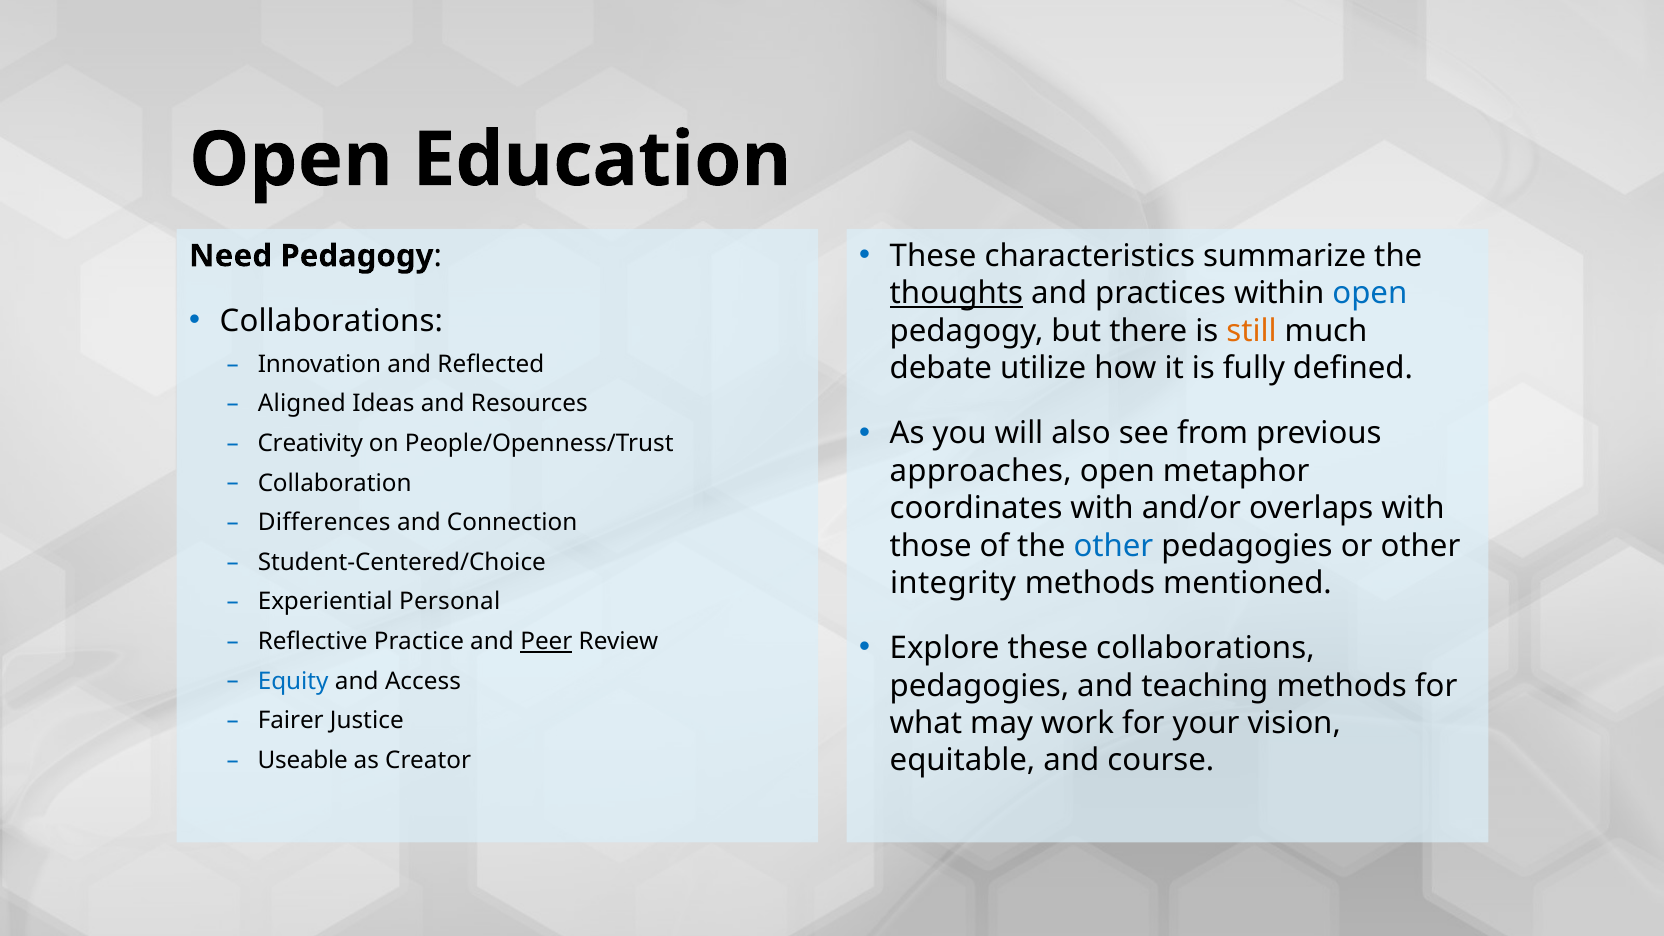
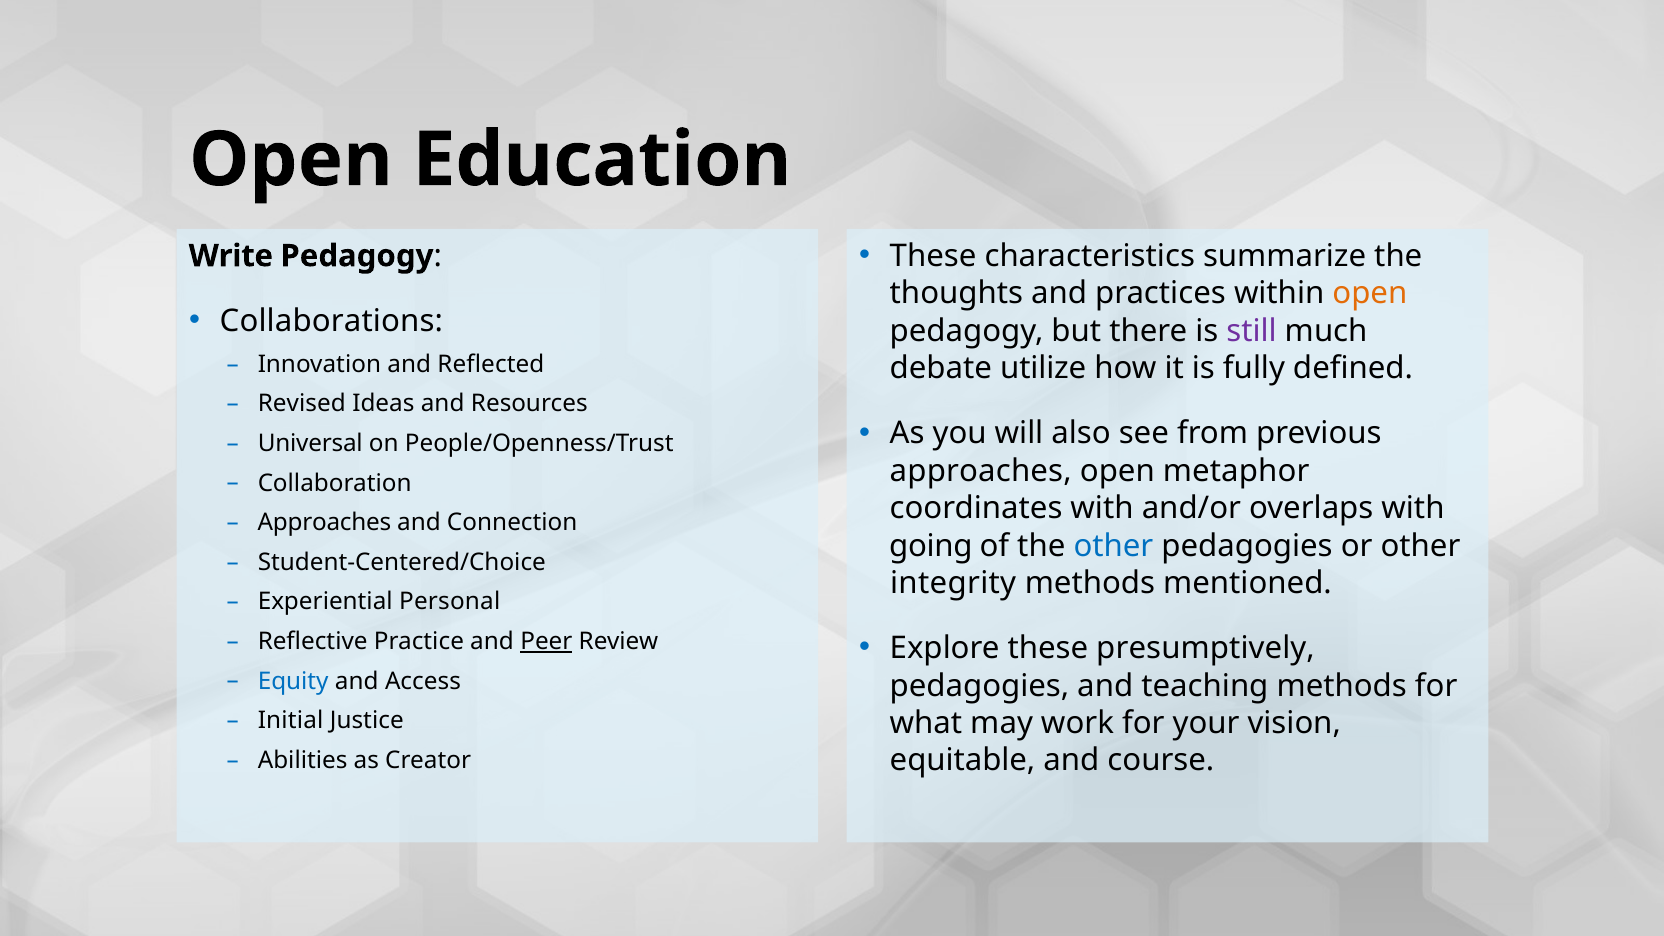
Need: Need -> Write
thoughts underline: present -> none
open at (1370, 293) colour: blue -> orange
still colour: orange -> purple
Aligned: Aligned -> Revised
Creativity: Creativity -> Universal
Differences at (324, 523): Differences -> Approaches
those: those -> going
these collaborations: collaborations -> presumptively
Fairer: Fairer -> Initial
Useable: Useable -> Abilities
